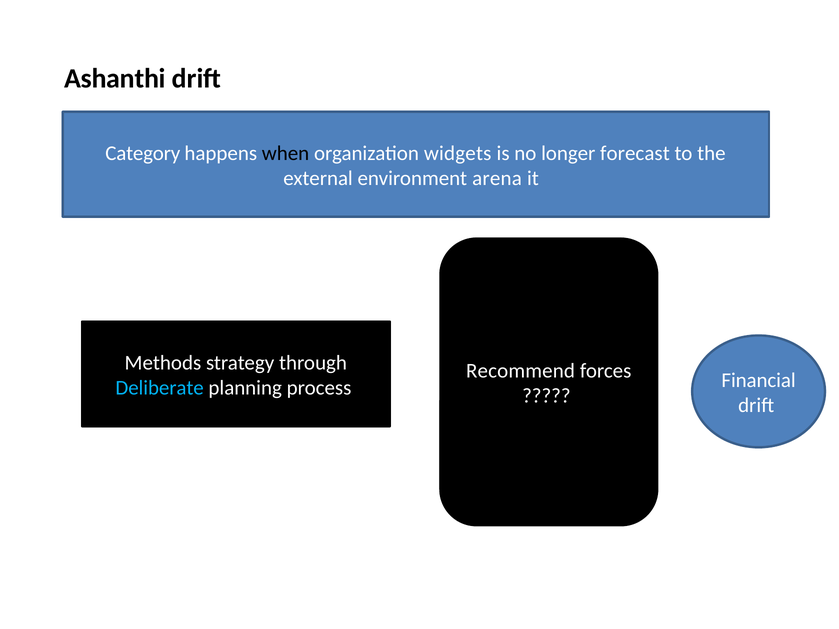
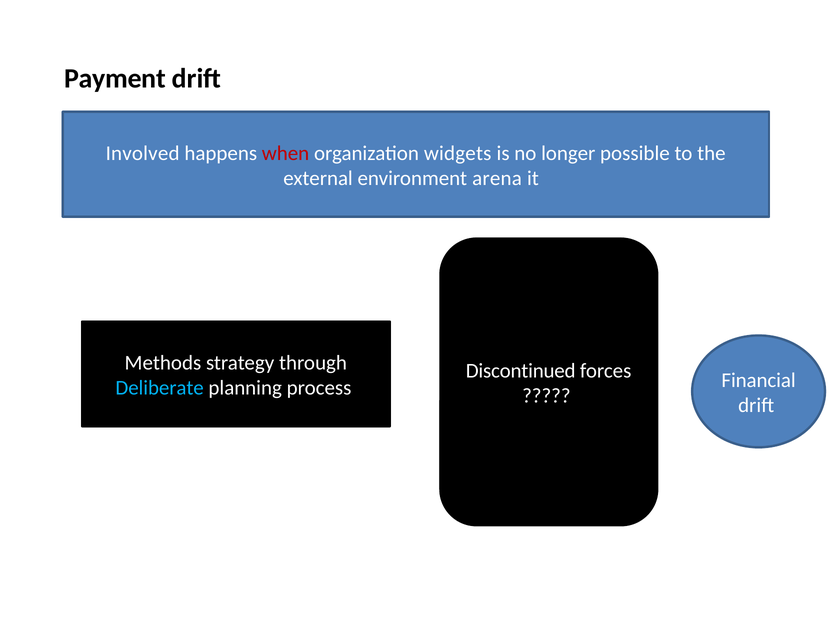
Ashanthi: Ashanthi -> Payment
Category: Category -> Involved
when colour: black -> red
forecast: forecast -> possible
Recommend: Recommend -> Discontinued
